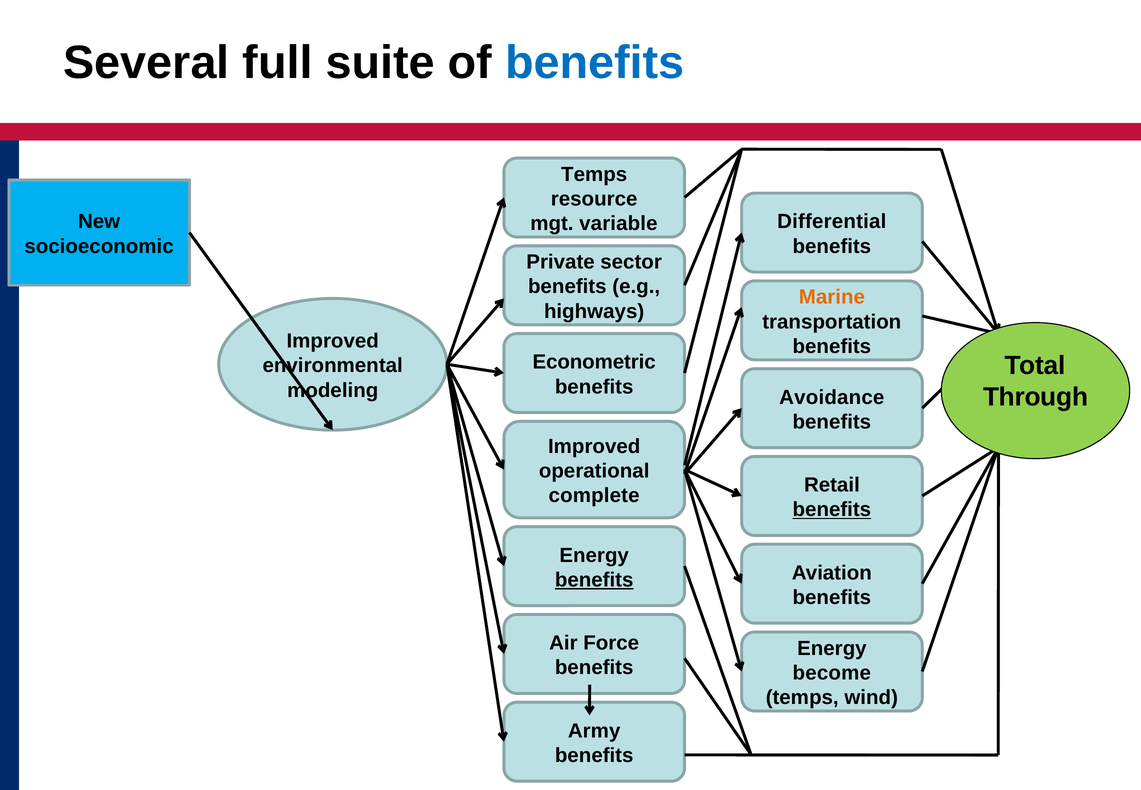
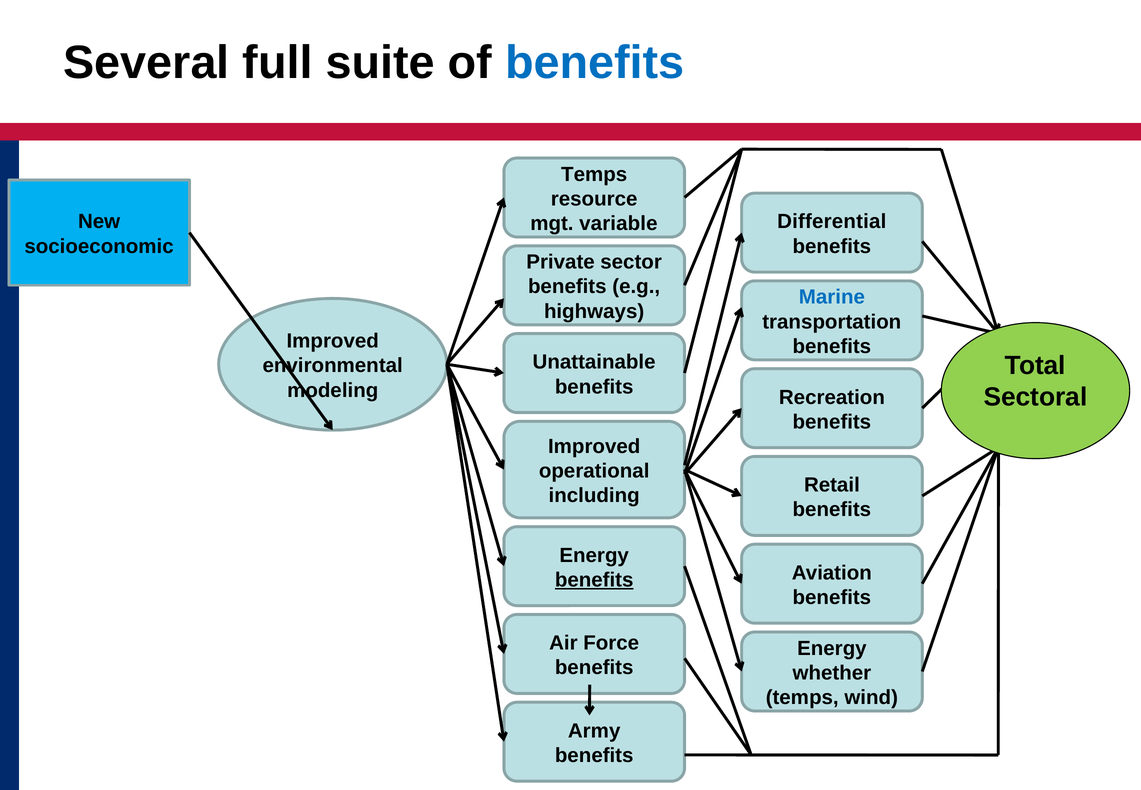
Marine colour: orange -> blue
Econometric: Econometric -> Unattainable
Through: Through -> Sectoral
Avoidance: Avoidance -> Recreation
complete: complete -> including
benefits at (832, 510) underline: present -> none
become: become -> whether
